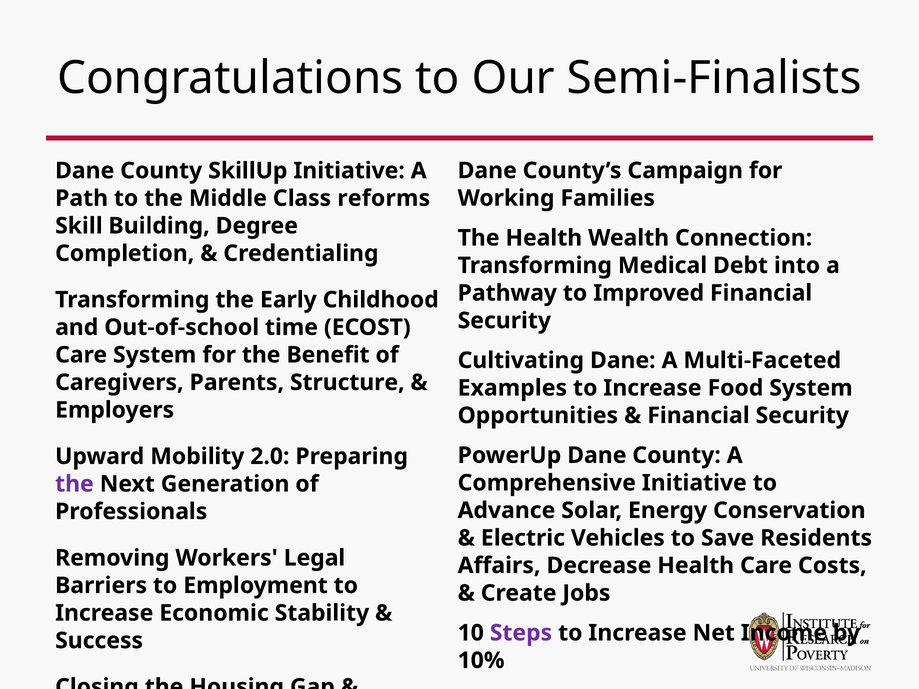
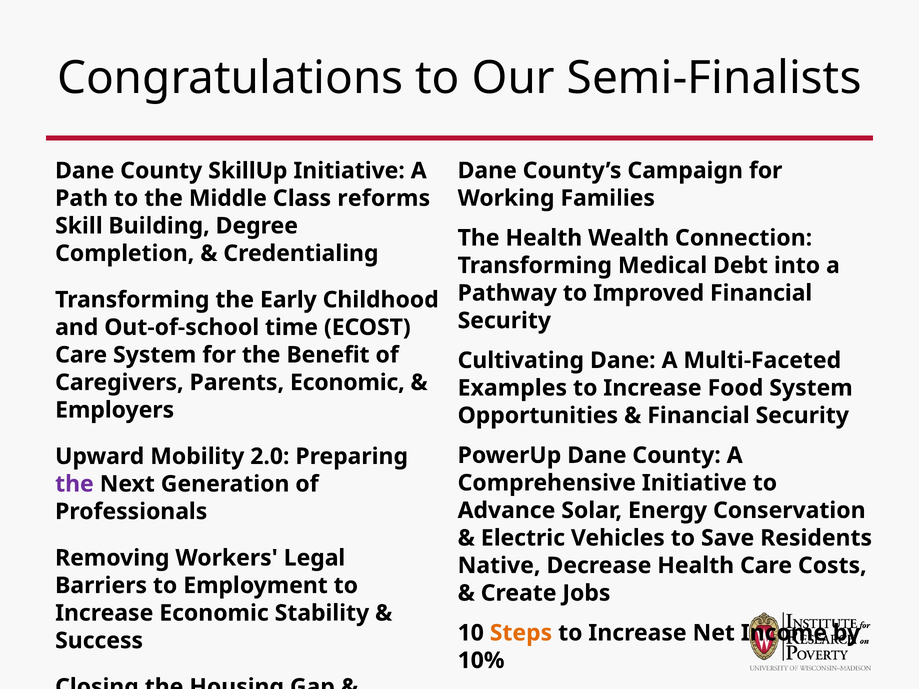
Parents Structure: Structure -> Economic
Affairs: Affairs -> Native
Steps colour: purple -> orange
